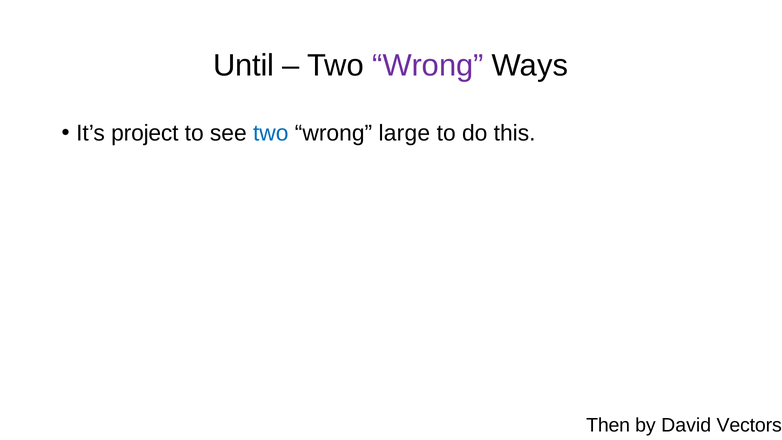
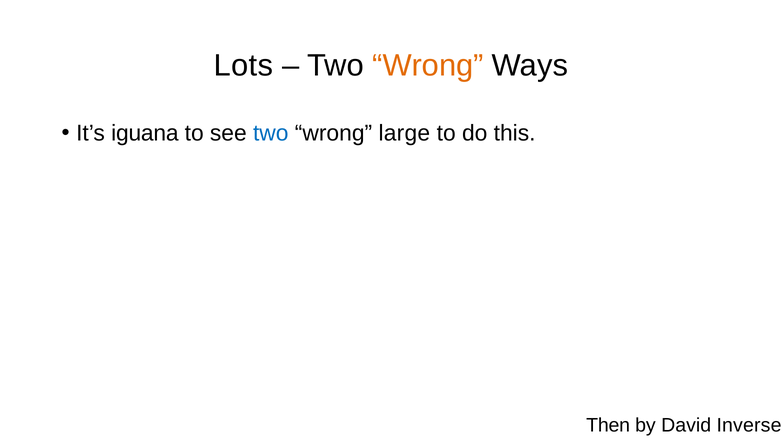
Until: Until -> Lots
Wrong at (428, 66) colour: purple -> orange
project: project -> iguana
Vectors: Vectors -> Inverse
